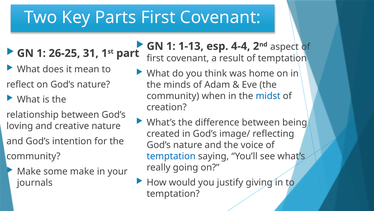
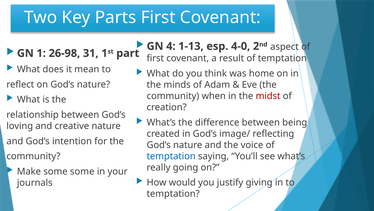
1 at (171, 46): 1 -> 4
4-4: 4-4 -> 4-0
26-25: 26-25 -> 26-98
midst colour: blue -> red
some make: make -> some
